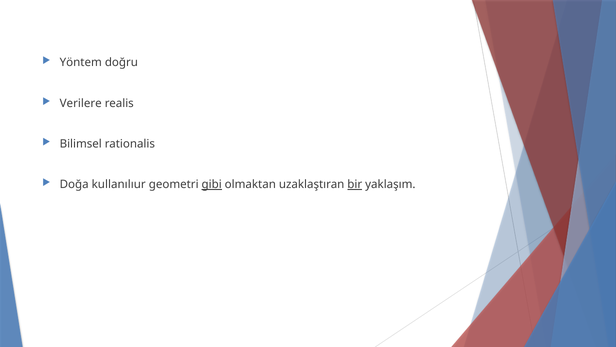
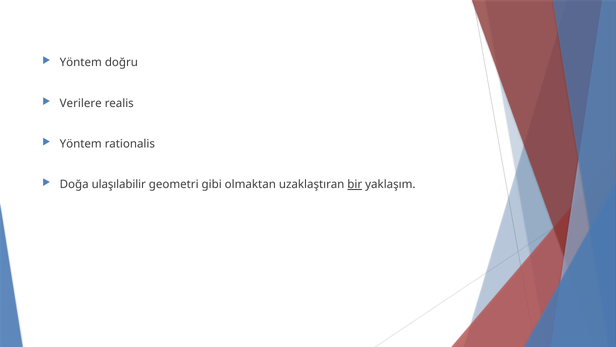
Bilimsel at (81, 144): Bilimsel -> Yöntem
kullanılıur: kullanılıur -> ulaşılabilir
gibi underline: present -> none
